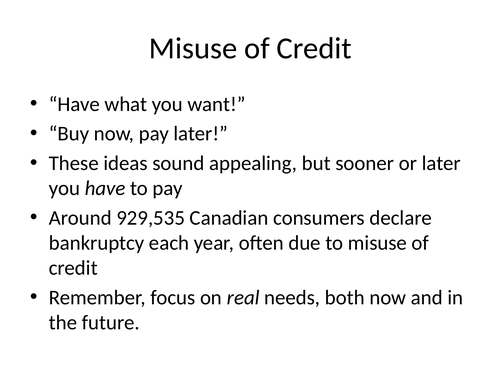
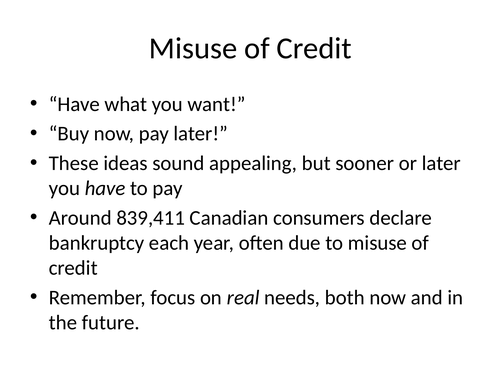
929,535: 929,535 -> 839,411
